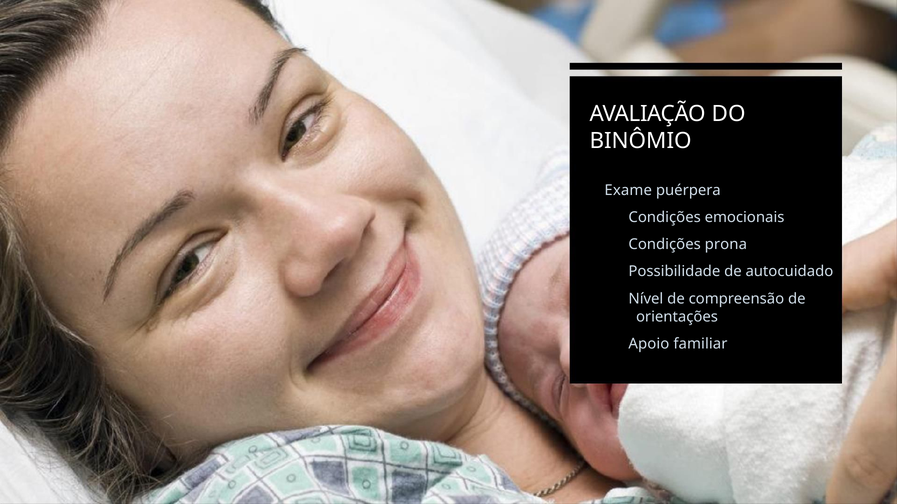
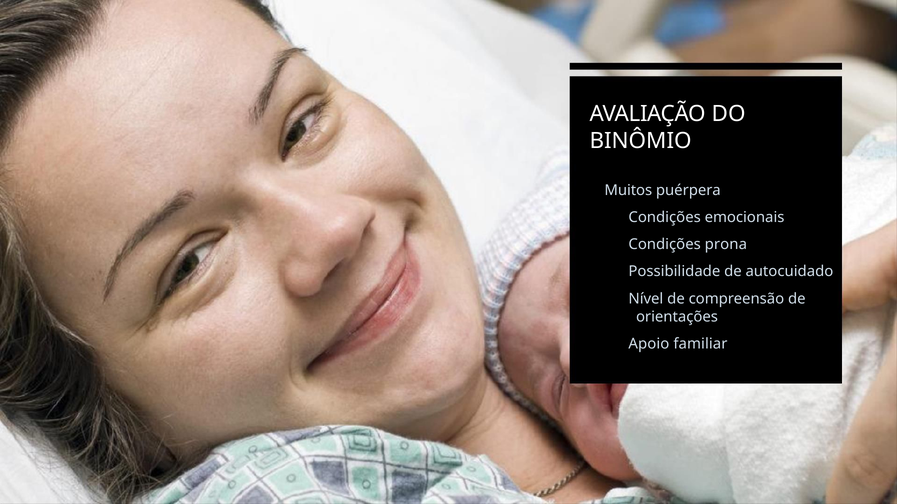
Exame: Exame -> Muitos
